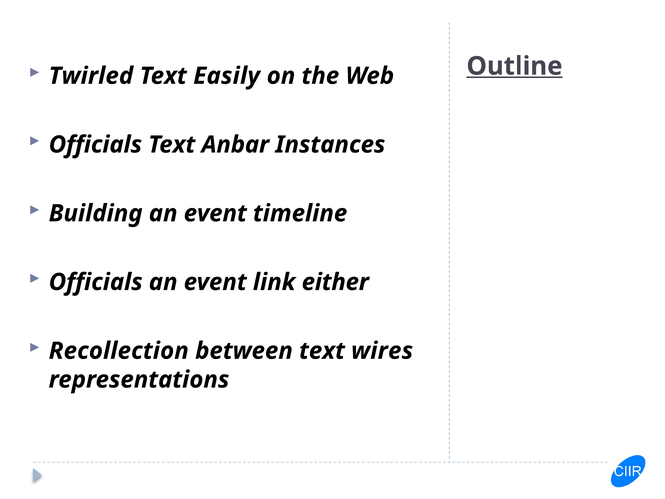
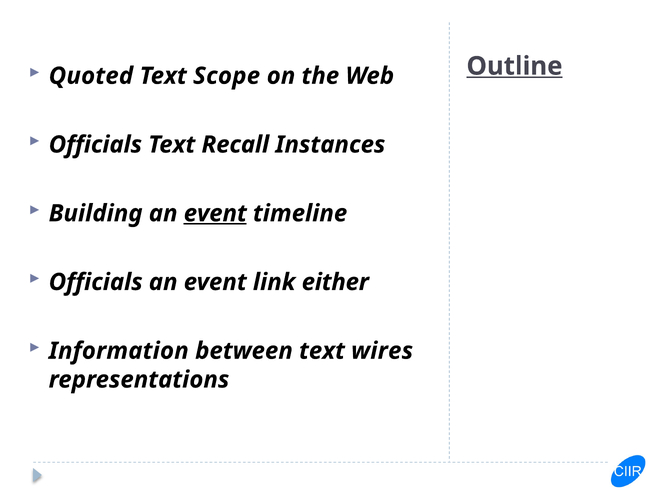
Twirled: Twirled -> Quoted
Easily: Easily -> Scope
Anbar: Anbar -> Recall
event at (215, 213) underline: none -> present
Recollection: Recollection -> Information
